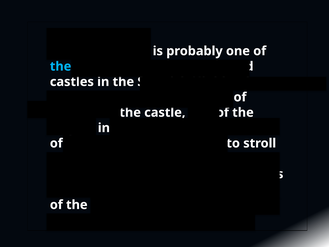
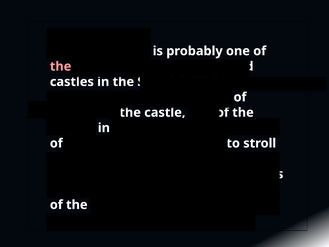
the at (61, 66) colour: light blue -> pink
